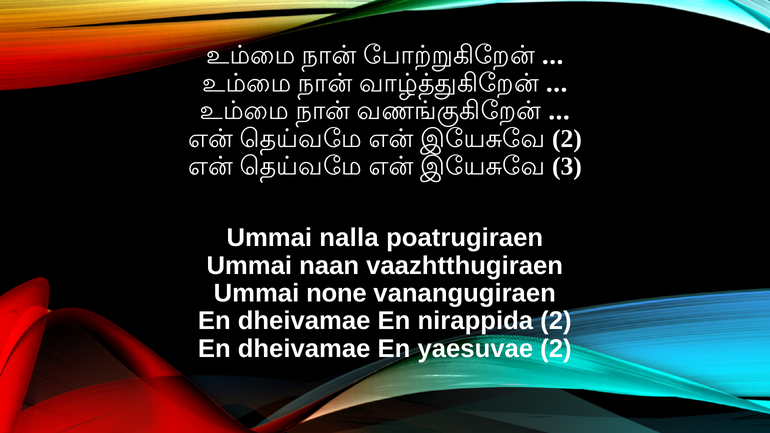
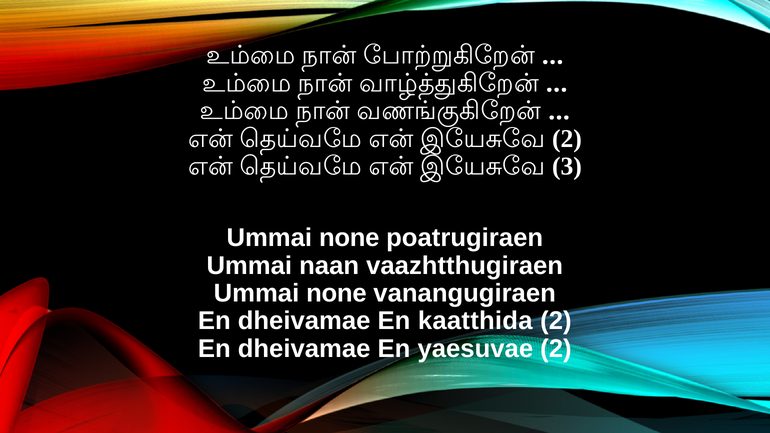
nalla at (349, 238): nalla -> none
nirappida: nirappida -> kaatthida
